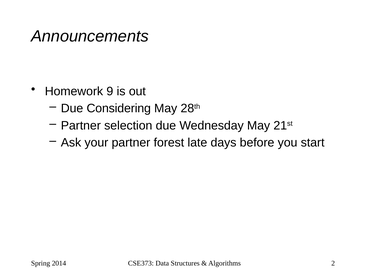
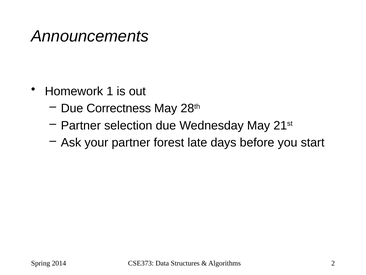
9: 9 -> 1
Considering: Considering -> Correctness
